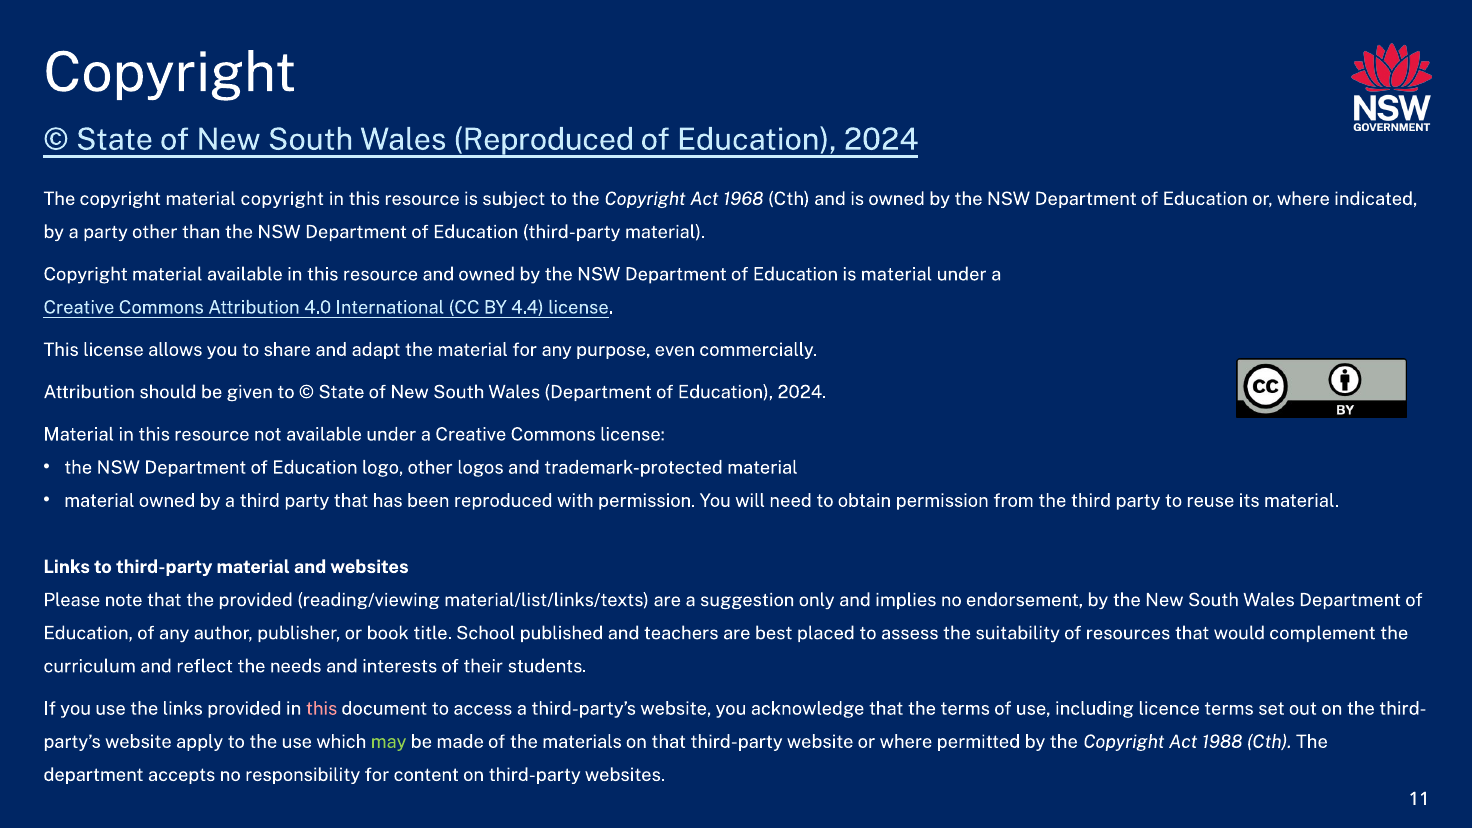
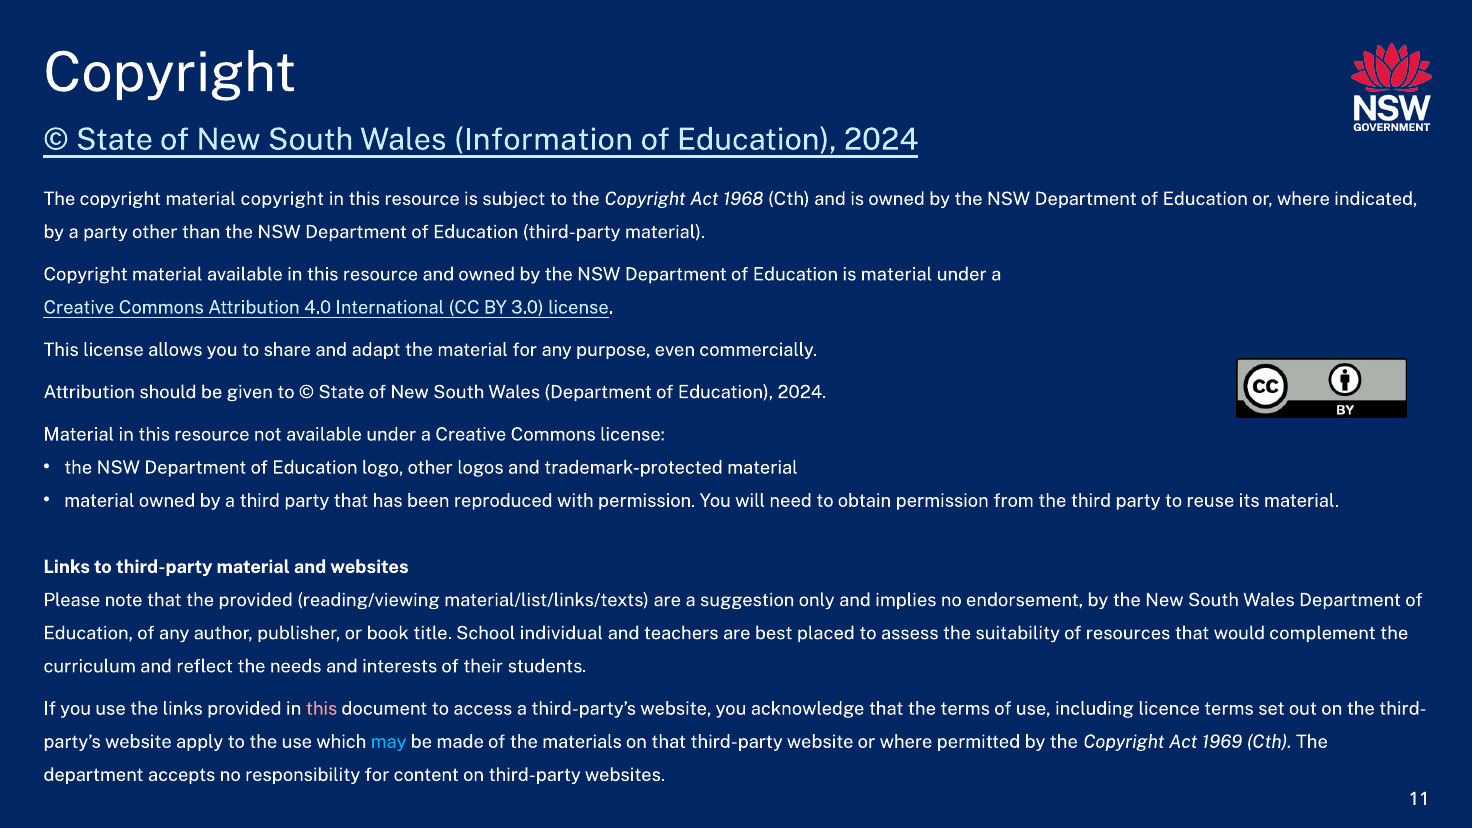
Wales Reproduced: Reproduced -> Information
4.4: 4.4 -> 3.0
published: published -> individual
may colour: light green -> light blue
1988: 1988 -> 1969
